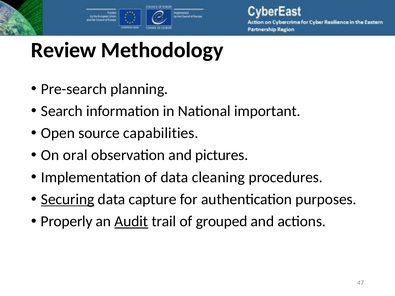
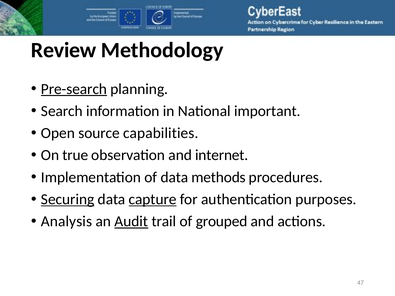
Pre-search underline: none -> present
oral: oral -> true
pictures: pictures -> internet
cleaning: cleaning -> methods
capture underline: none -> present
Properly: Properly -> Analysis
